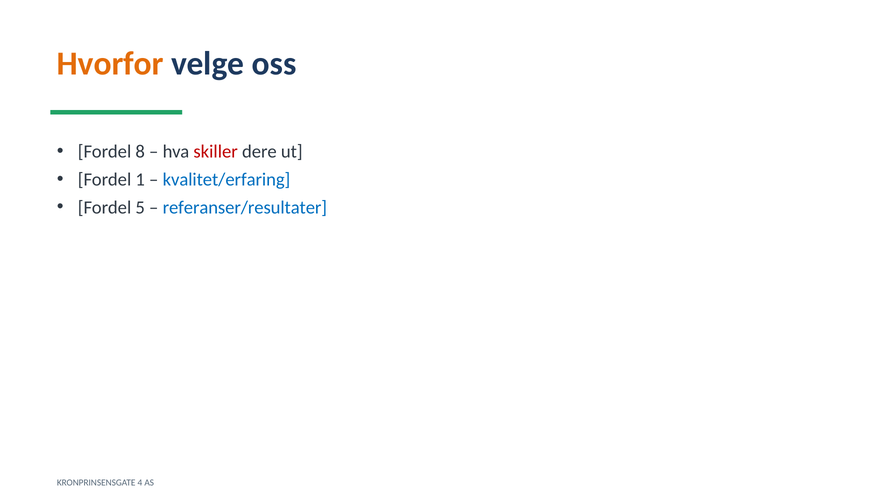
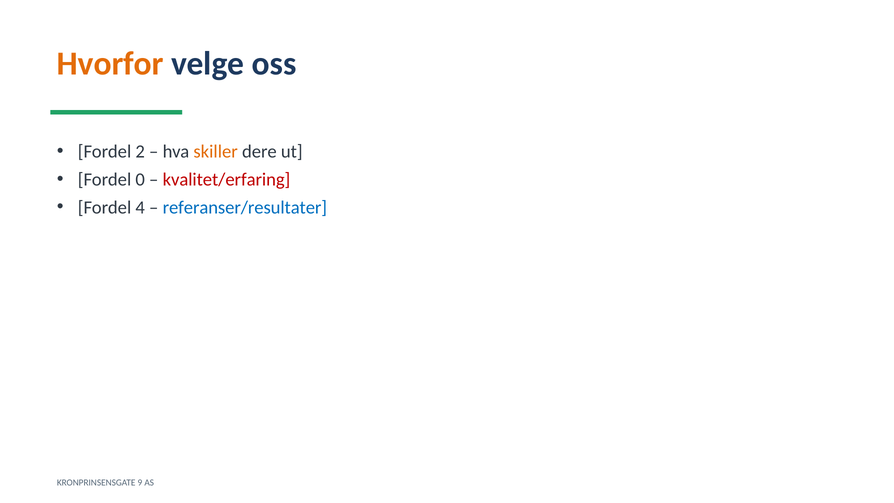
8: 8 -> 2
skiller colour: red -> orange
1: 1 -> 0
kvalitet/erfaring colour: blue -> red
5: 5 -> 4
4: 4 -> 9
